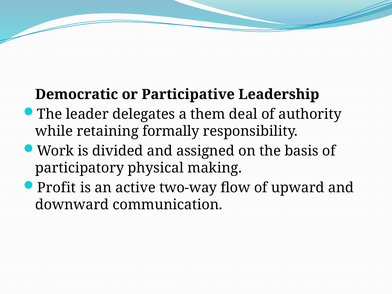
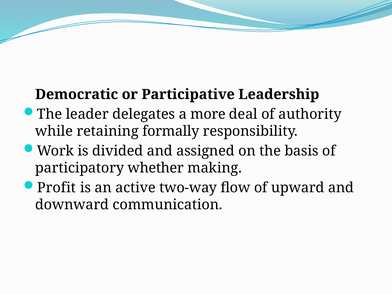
them: them -> more
physical: physical -> whether
